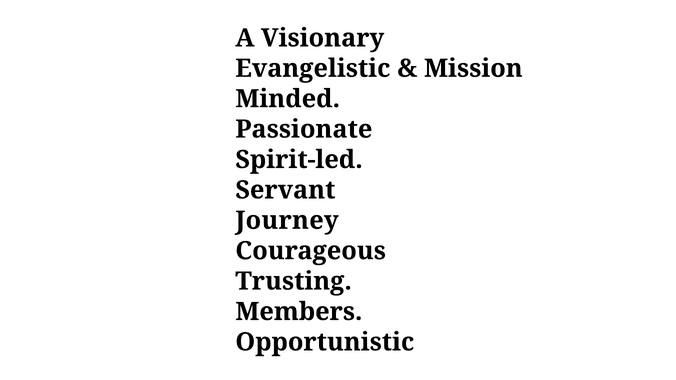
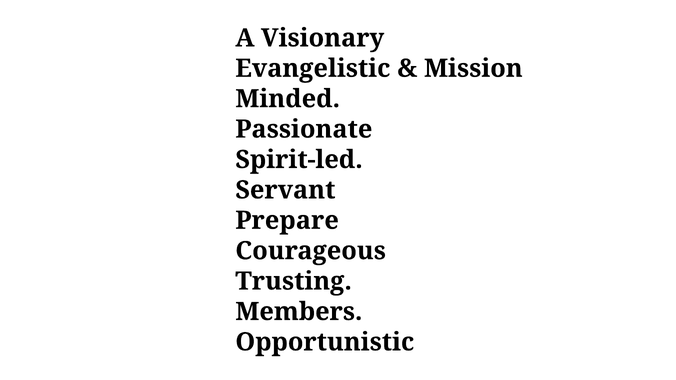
Journey: Journey -> Prepare
